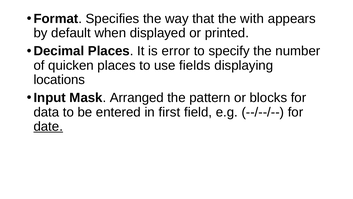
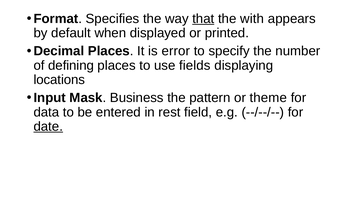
that underline: none -> present
quicken: quicken -> defining
Arranged: Arranged -> Business
blocks: blocks -> theme
first: first -> rest
